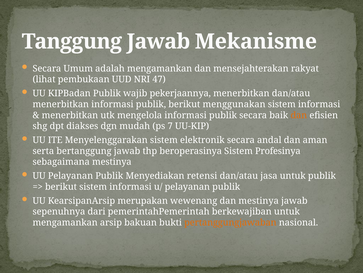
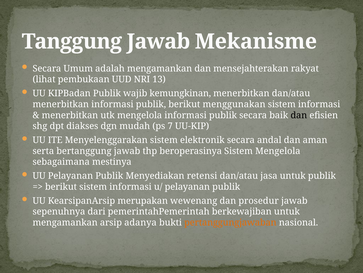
47: 47 -> 13
pekerjaannya: pekerjaannya -> kemungkinan
dan at (299, 115) colour: orange -> black
Sistem Profesinya: Profesinya -> Mengelola
dan mestinya: mestinya -> prosedur
bakuan: bakuan -> adanya
